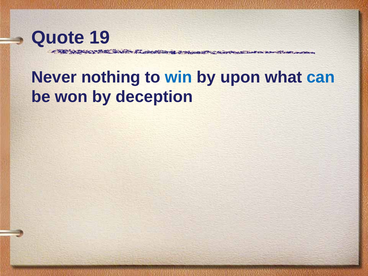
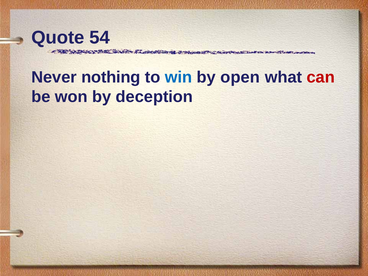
19: 19 -> 54
upon: upon -> open
can colour: blue -> red
